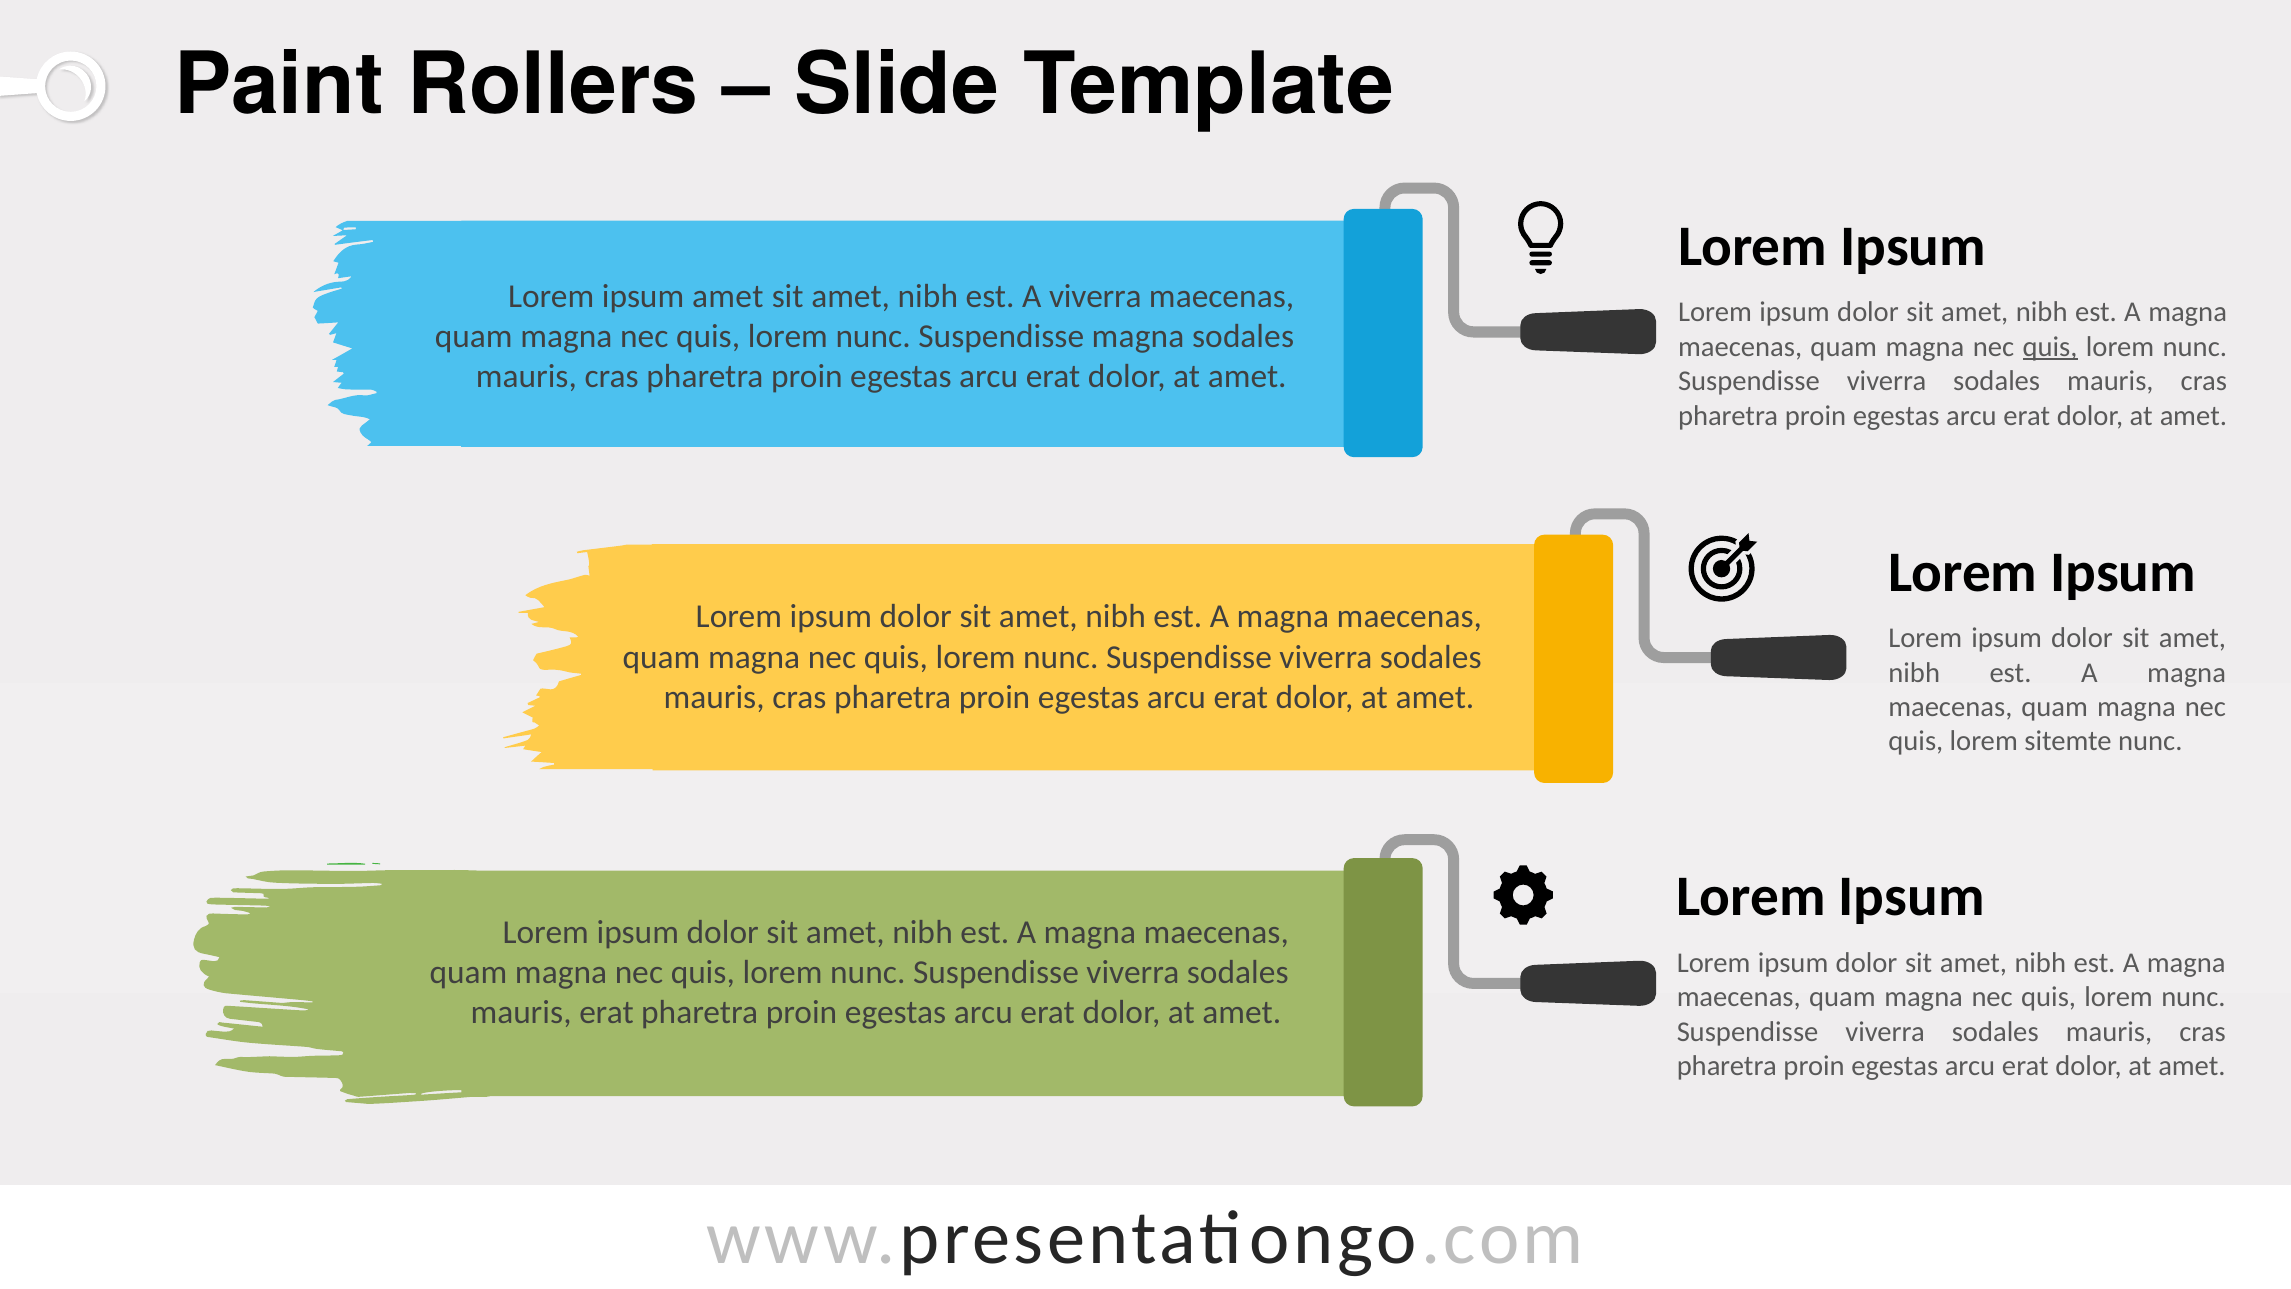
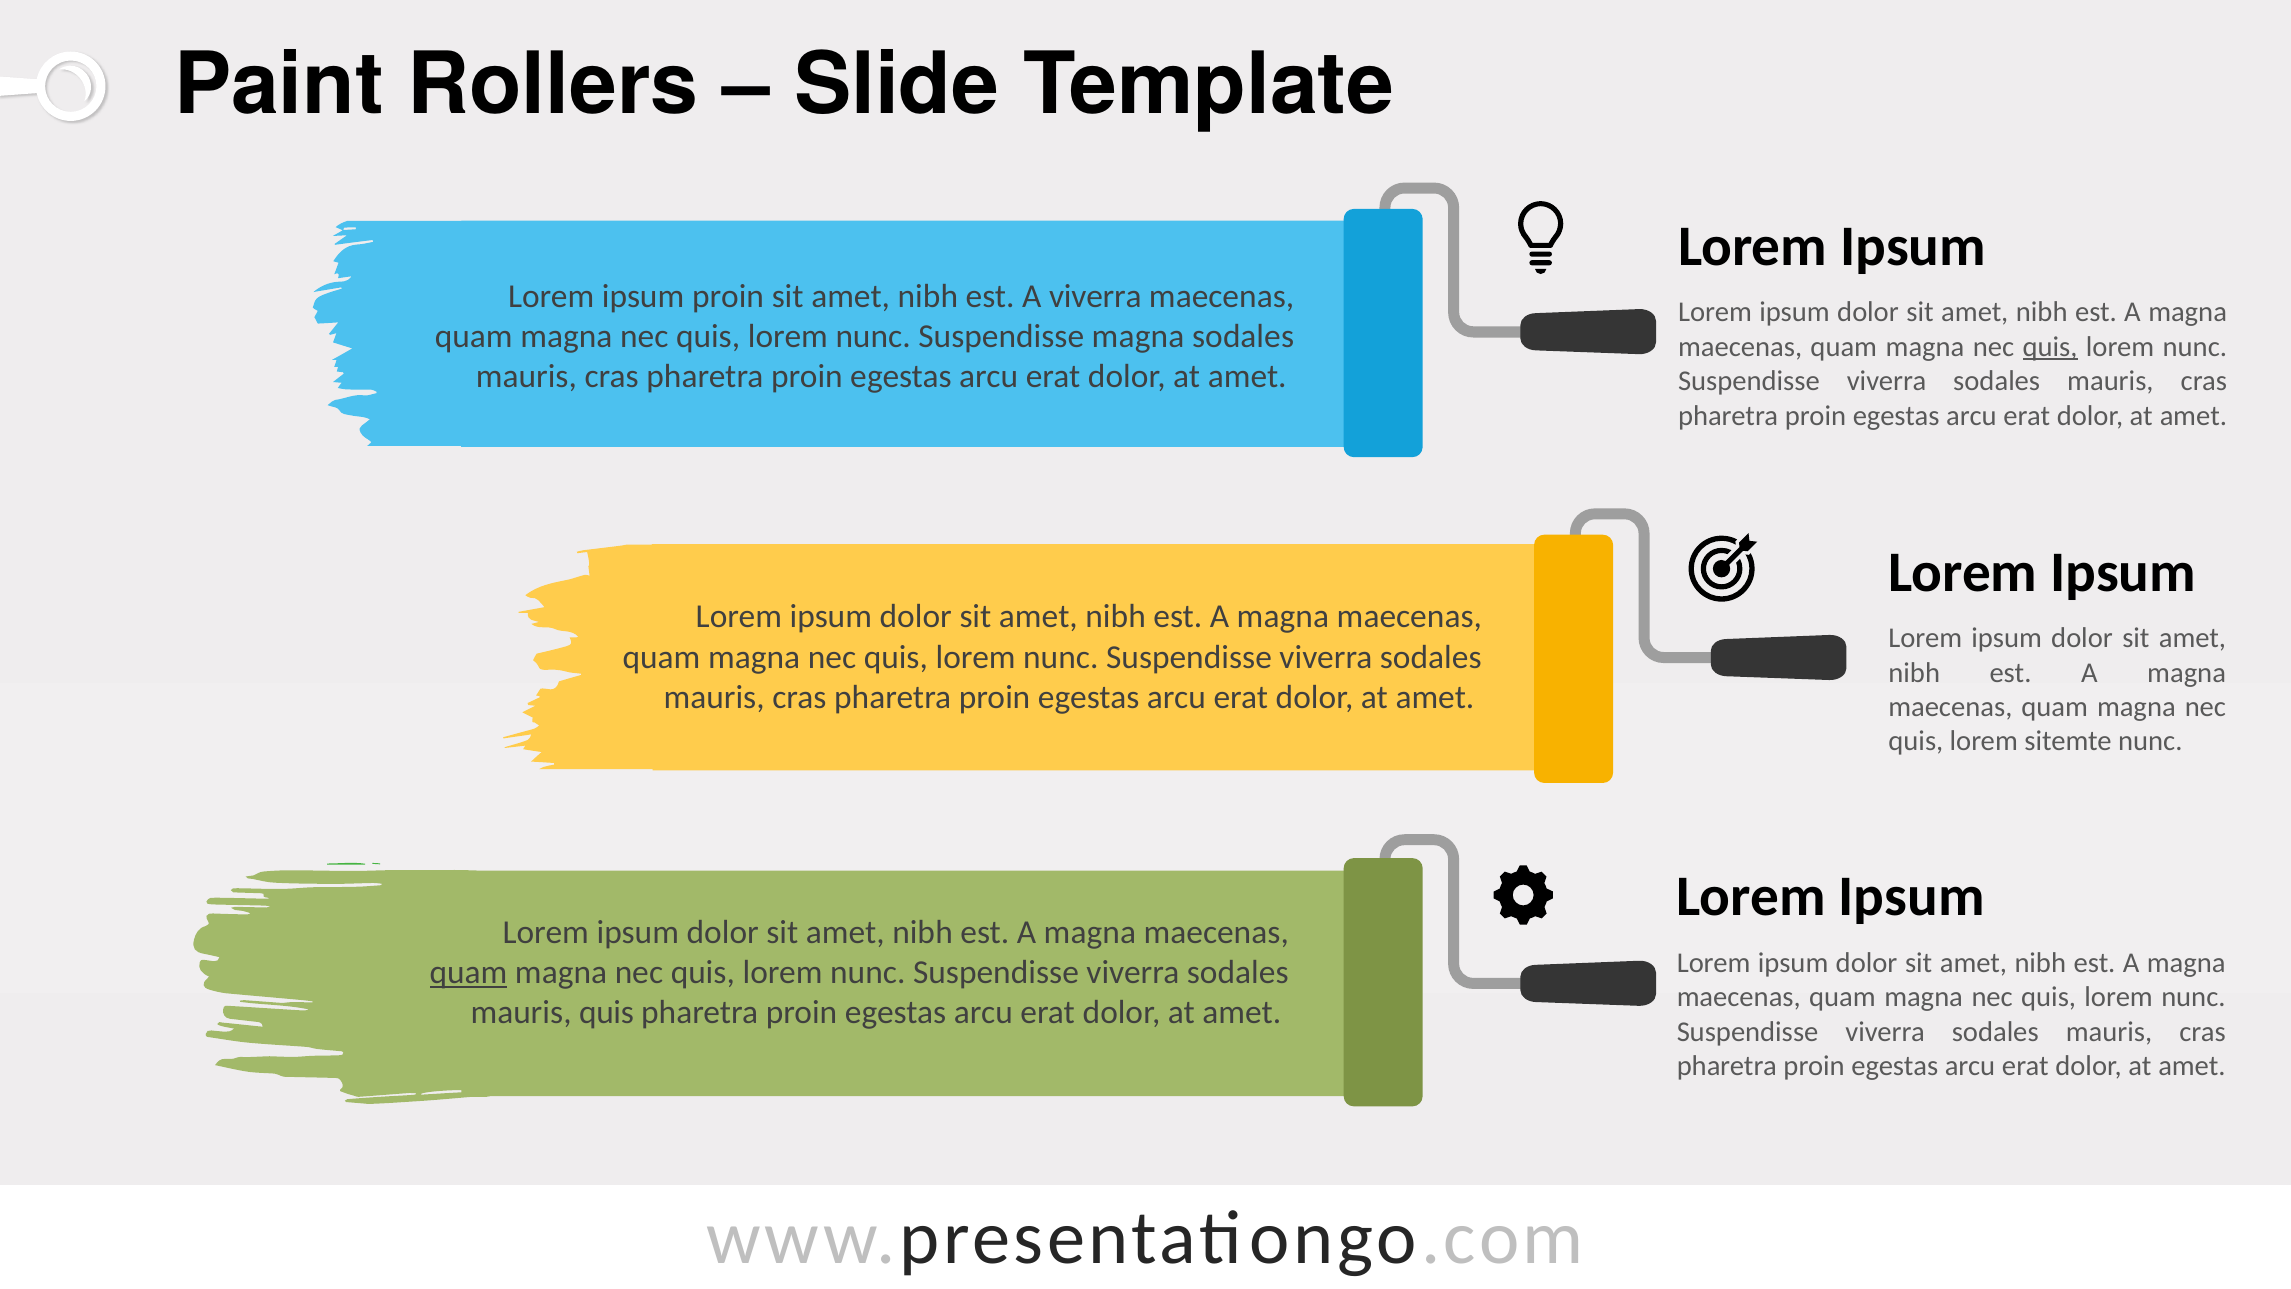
ipsum amet: amet -> proin
quam at (468, 972) underline: none -> present
mauris erat: erat -> quis
